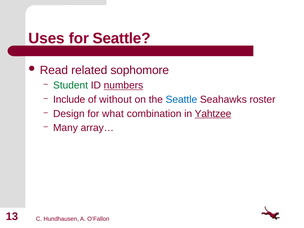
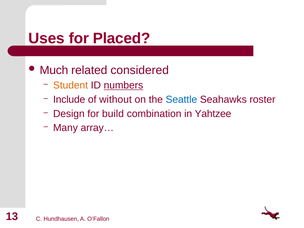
for Seattle: Seattle -> Placed
Read: Read -> Much
sophomore: sophomore -> considered
Student colour: green -> orange
what: what -> build
Yahtzee underline: present -> none
